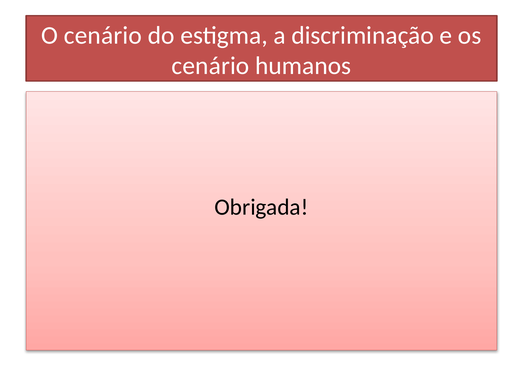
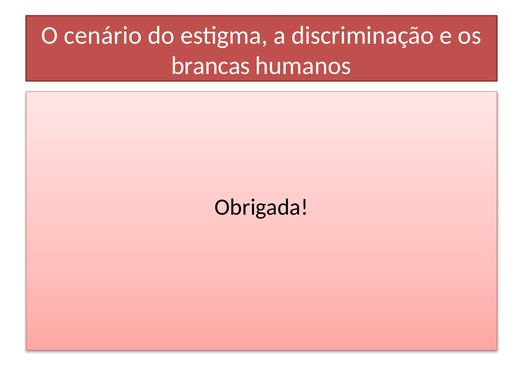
cenário at (211, 66): cenário -> brancas
